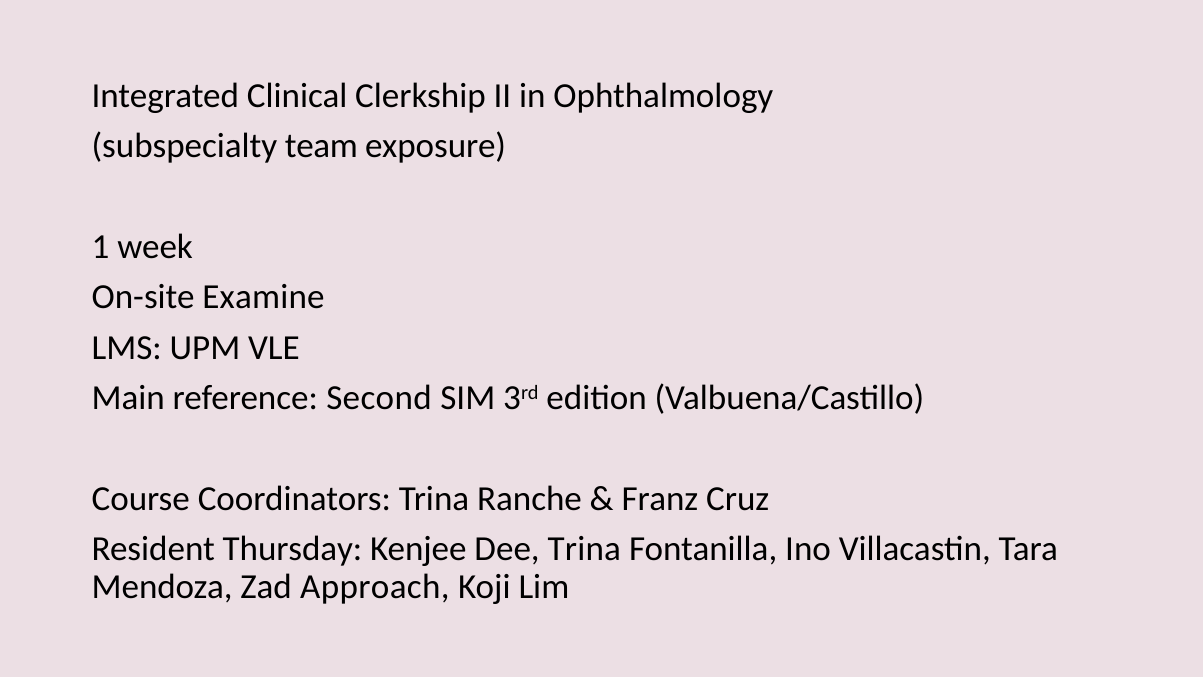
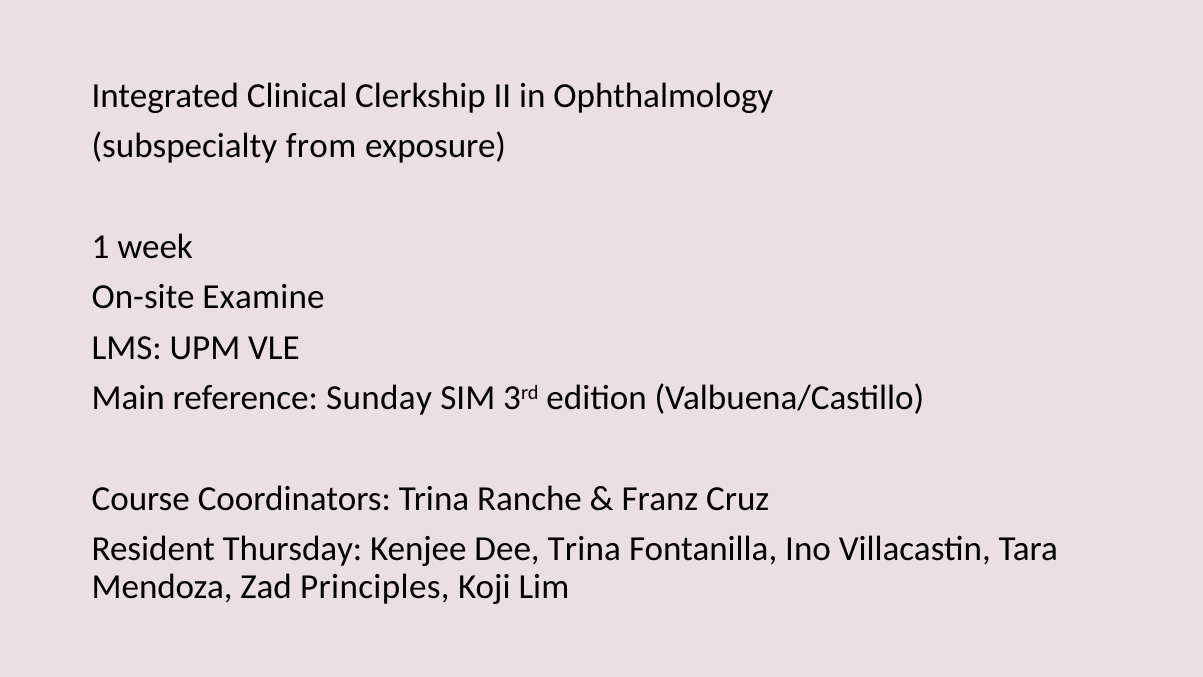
team: team -> from
Second: Second -> Sunday
Approach: Approach -> Principles
